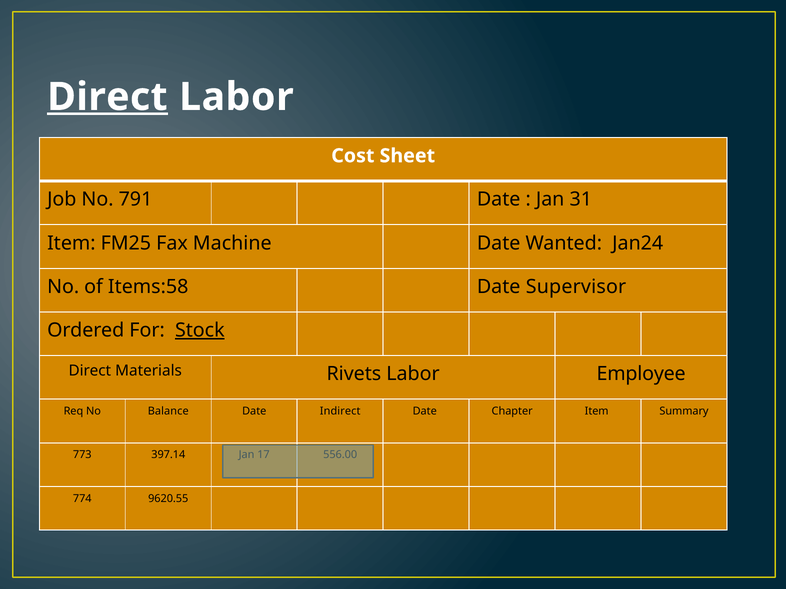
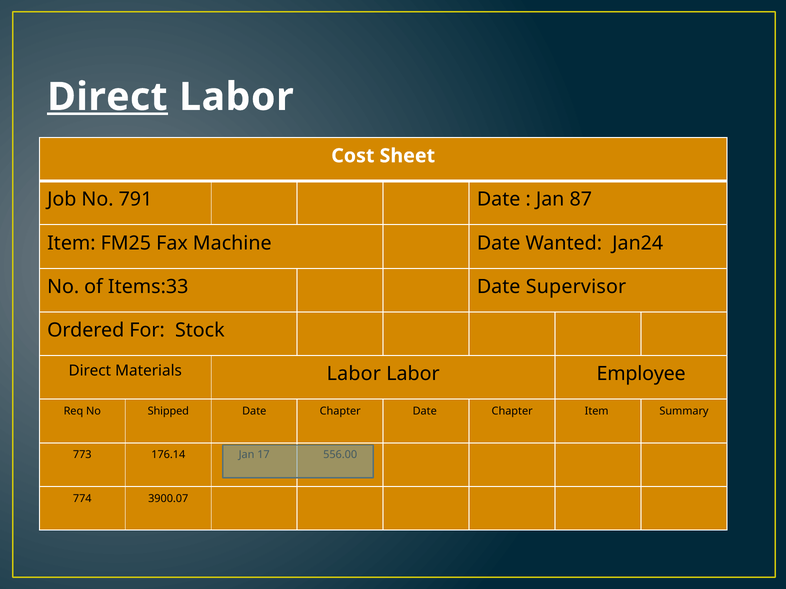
31: 31 -> 87
Items:58: Items:58 -> Items:33
Stock underline: present -> none
Materials Rivets: Rivets -> Labor
Balance: Balance -> Shipped
Indirect at (340, 412): Indirect -> Chapter
397.14: 397.14 -> 176.14
9620.55: 9620.55 -> 3900.07
